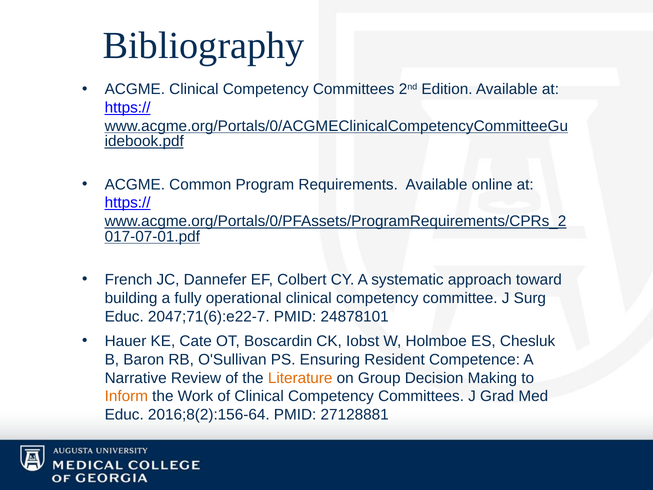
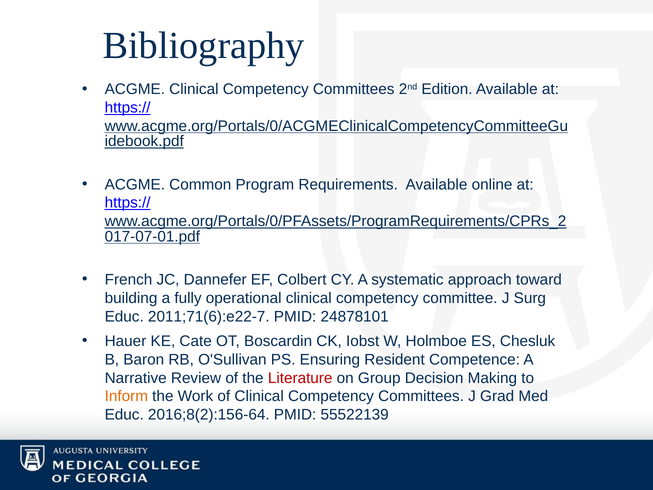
2047;71(6):e22-7: 2047;71(6):e22-7 -> 2011;71(6):e22-7
Literature colour: orange -> red
27128881: 27128881 -> 55522139
